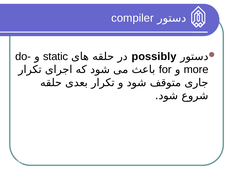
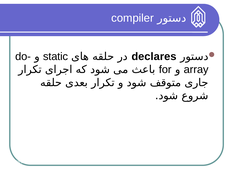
possibly: possibly -> declares
more: more -> array
